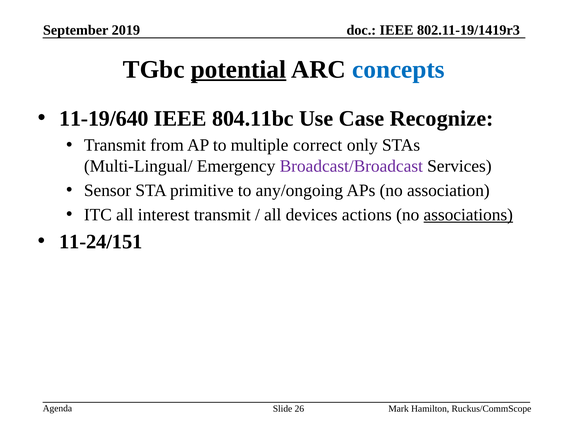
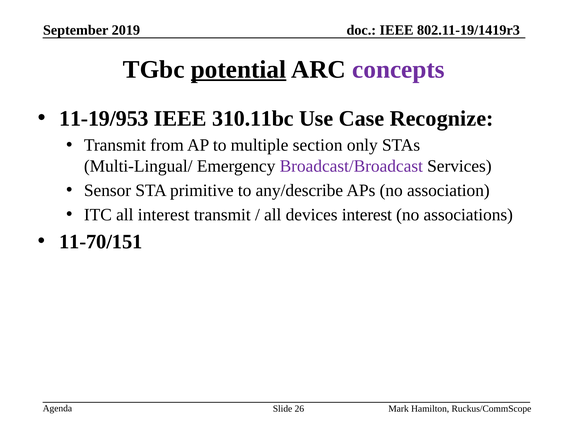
concepts colour: blue -> purple
11-19/640: 11-19/640 -> 11-19/953
804.11bc: 804.11bc -> 310.11bc
correct: correct -> section
any/ongoing: any/ongoing -> any/describe
devices actions: actions -> interest
associations underline: present -> none
11-24/151: 11-24/151 -> 11-70/151
